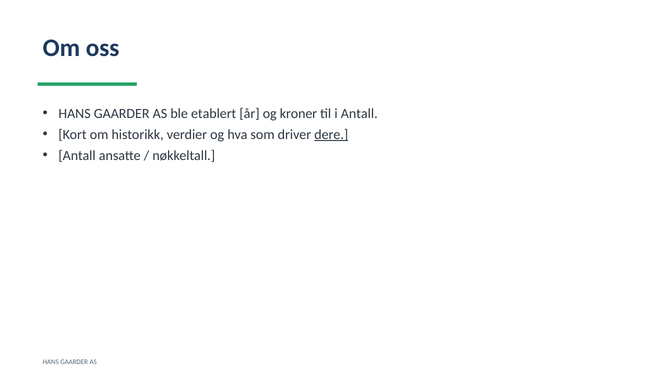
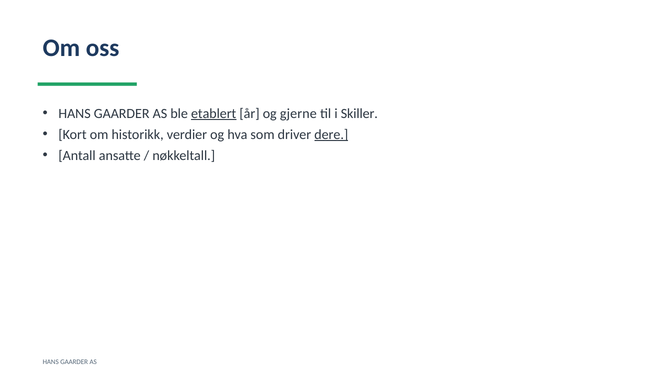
etablert underline: none -> present
kroner: kroner -> gjerne
i Antall: Antall -> Skiller
